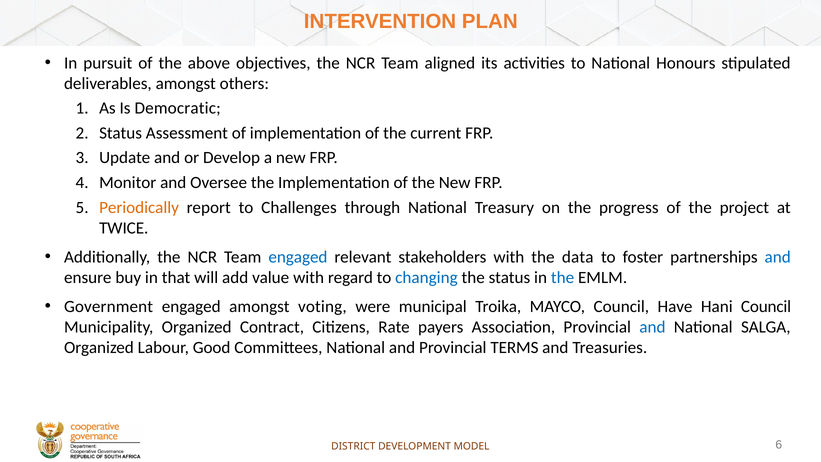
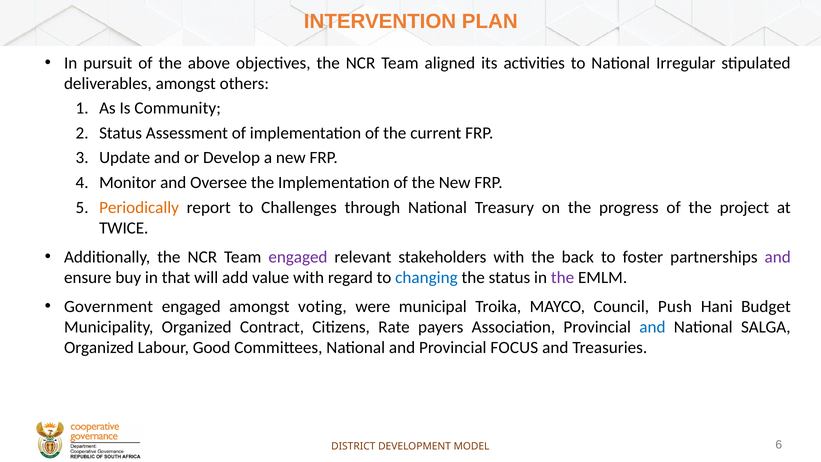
Honours: Honours -> Irregular
Democratic: Democratic -> Community
engaged at (298, 257) colour: blue -> purple
data: data -> back
and at (778, 257) colour: blue -> purple
the at (563, 278) colour: blue -> purple
Have: Have -> Push
Hani Council: Council -> Budget
TERMS: TERMS -> FOCUS
